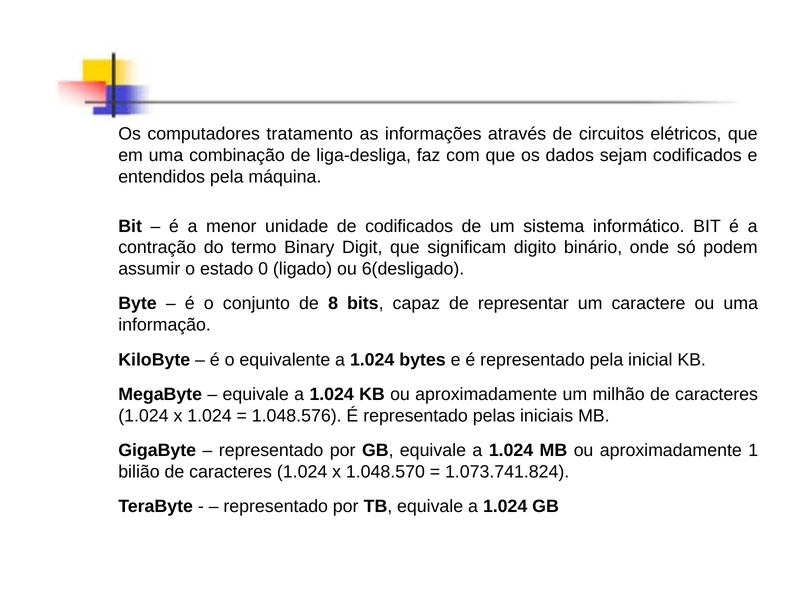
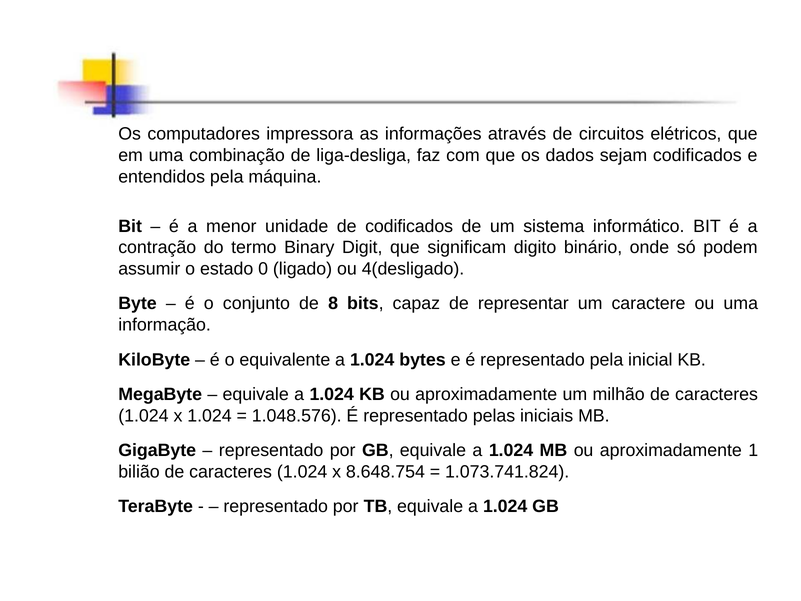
tratamento: tratamento -> impressora
6(desligado: 6(desligado -> 4(desligado
1.048.570: 1.048.570 -> 8.648.754
